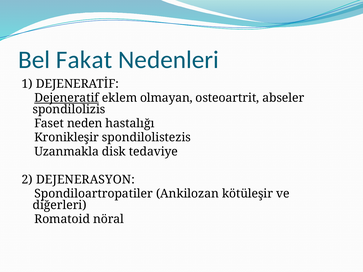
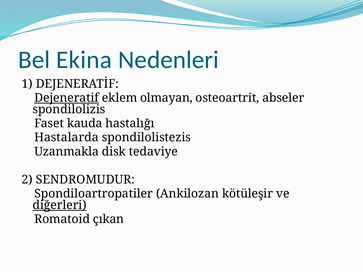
Fakat: Fakat -> Ekina
neden: neden -> kauda
Kronikleşir: Kronikleşir -> Hastalarda
DEJENERASYON: DEJENERASYON -> SENDROMUDUR
diğerleri underline: none -> present
nöral: nöral -> çıkan
